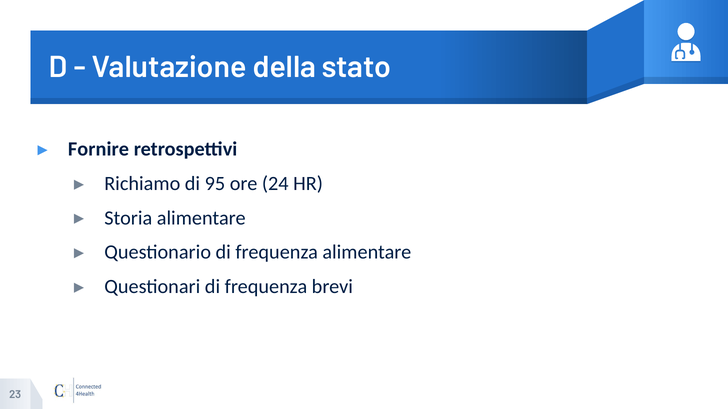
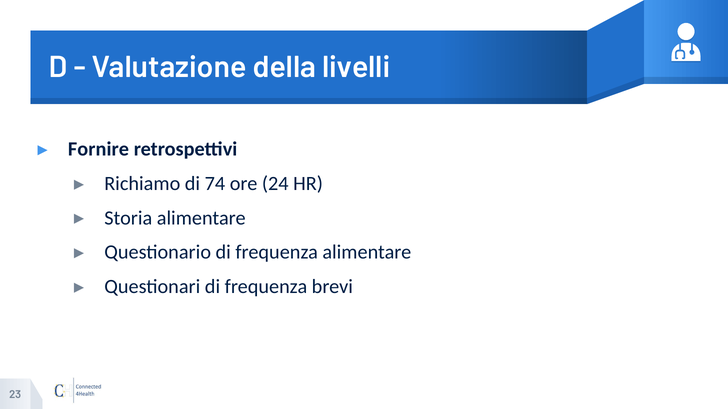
stato: stato -> livelli
95: 95 -> 74
